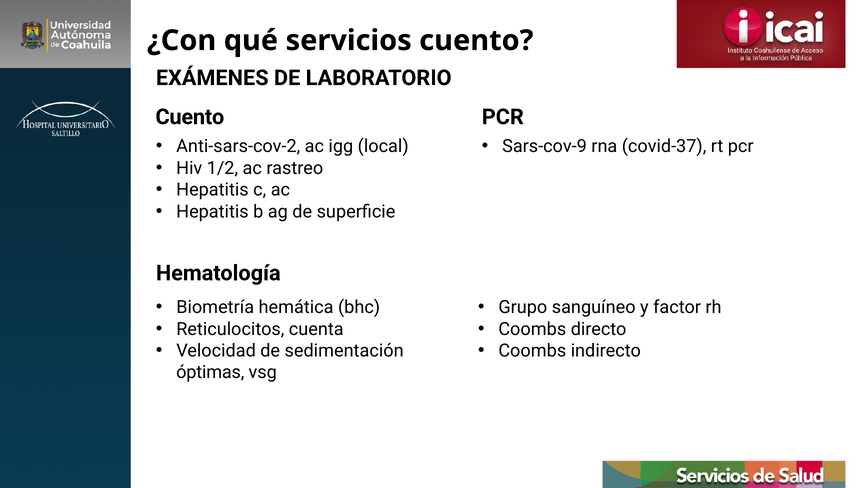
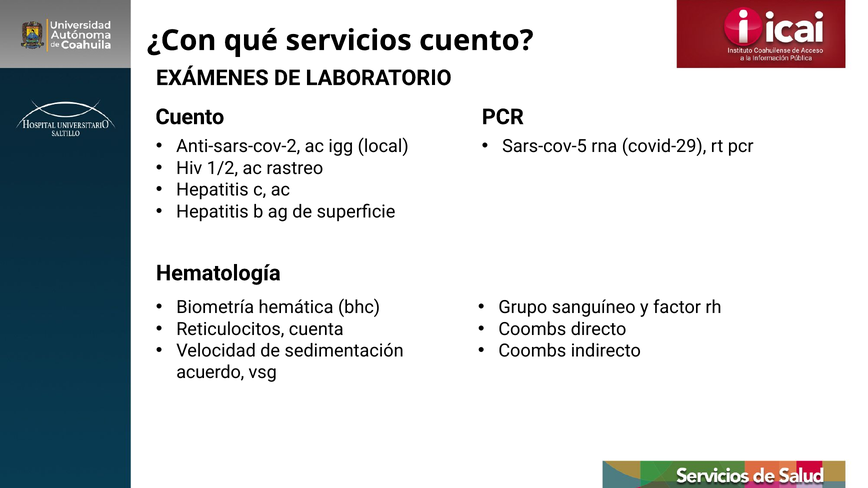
Sars-cov-9: Sars-cov-9 -> Sars-cov-5
covid-37: covid-37 -> covid-29
óptimas: óptimas -> acuerdo
